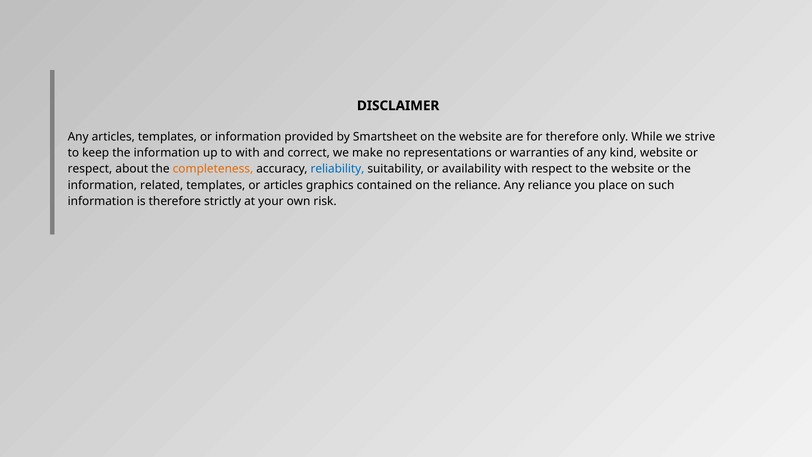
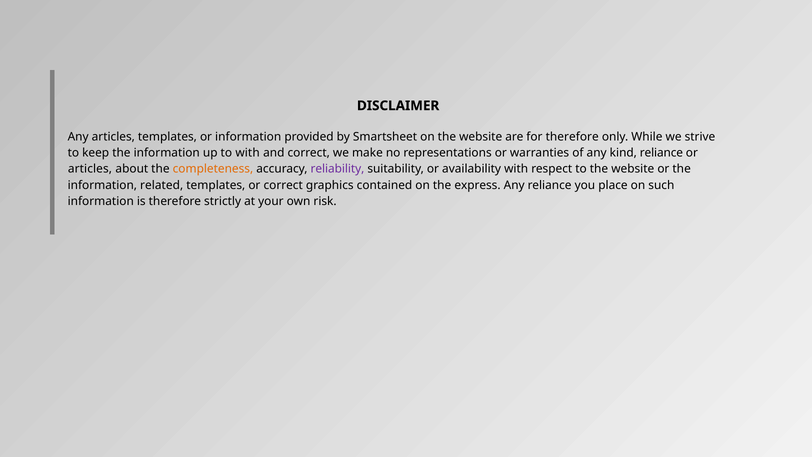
kind website: website -> reliance
respect at (90, 169): respect -> articles
reliability colour: blue -> purple
or articles: articles -> correct
the reliance: reliance -> express
